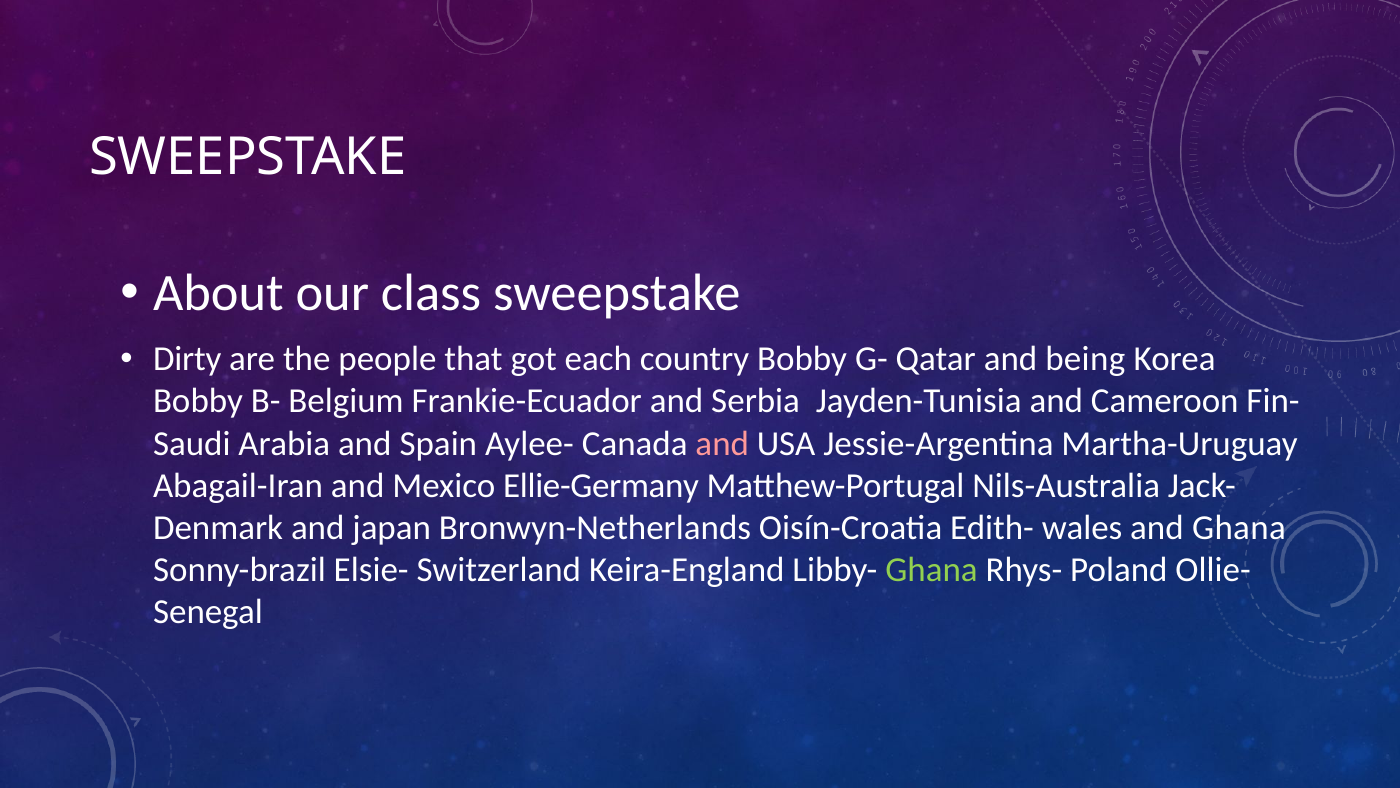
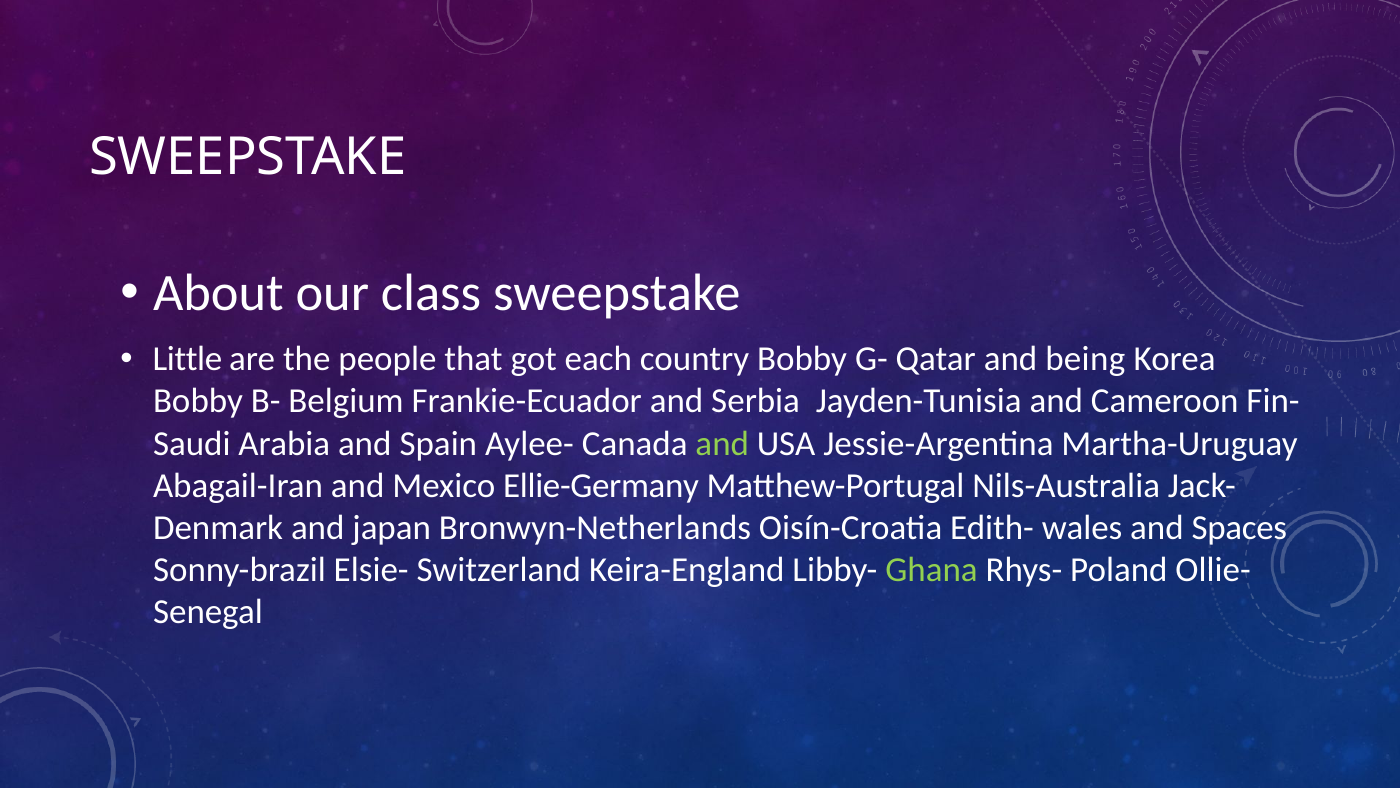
Dirty: Dirty -> Little
and at (722, 443) colour: pink -> light green
and Ghana: Ghana -> Spaces
